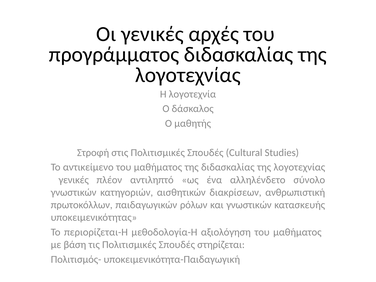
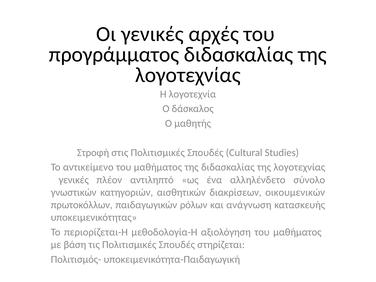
ανθρωπιστική: ανθρωπιστική -> οικουμενικών
και γνωστικών: γνωστικών -> ανάγνωση
